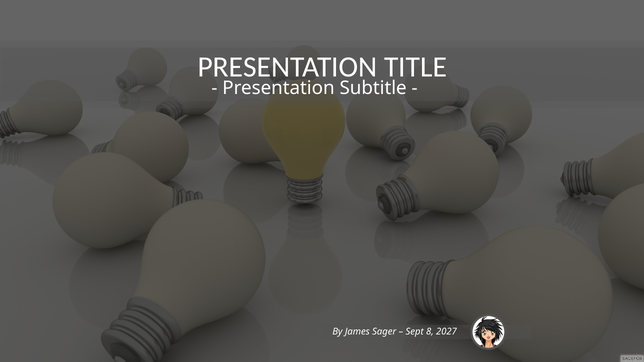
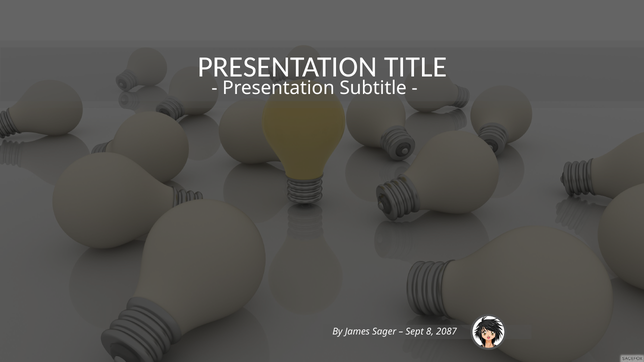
2027: 2027 -> 2087
